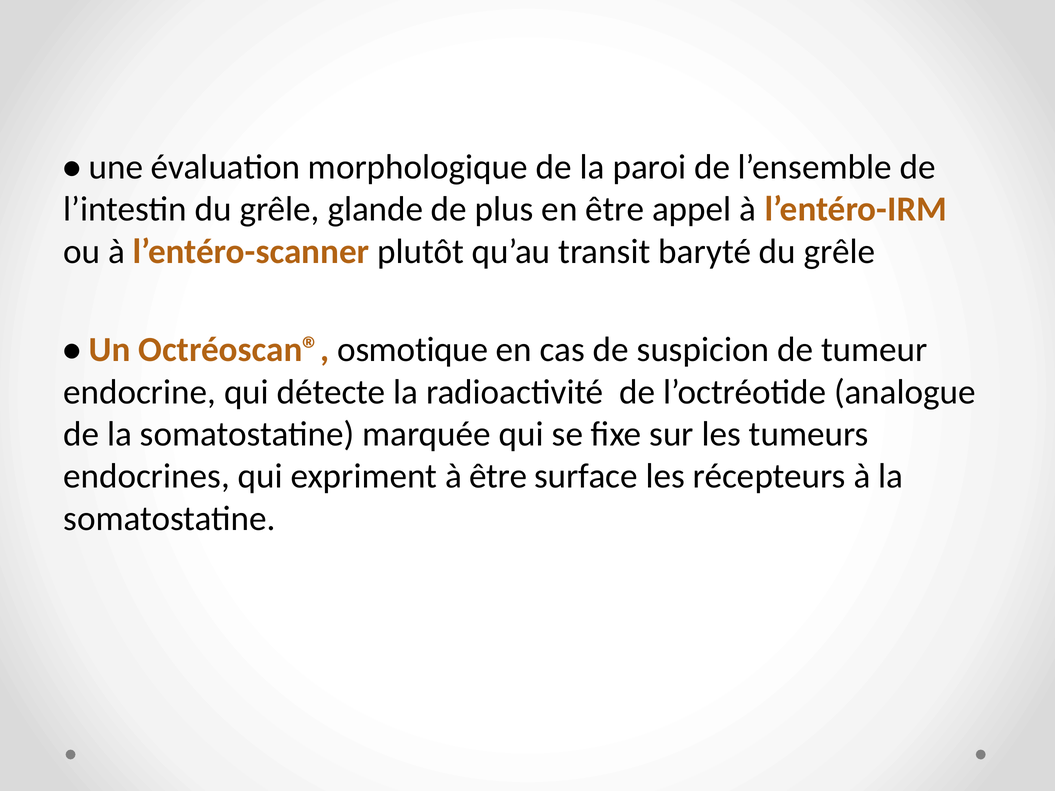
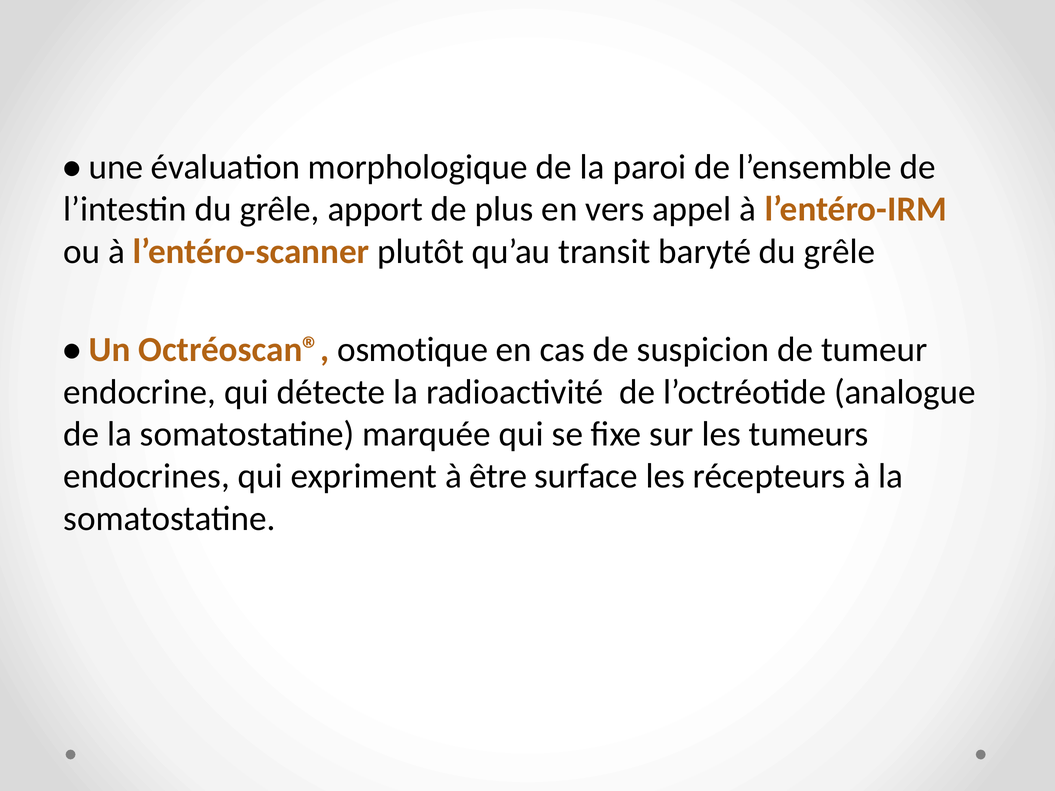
glande: glande -> apport
en être: être -> vers
